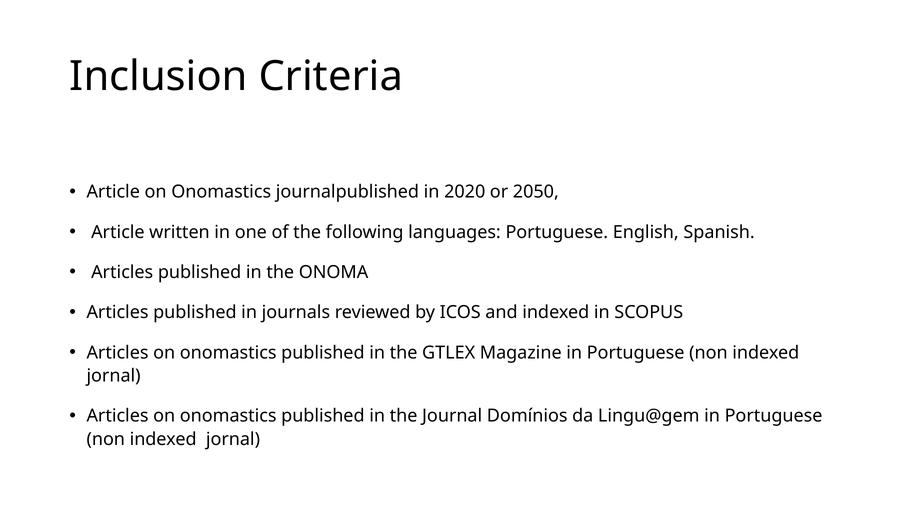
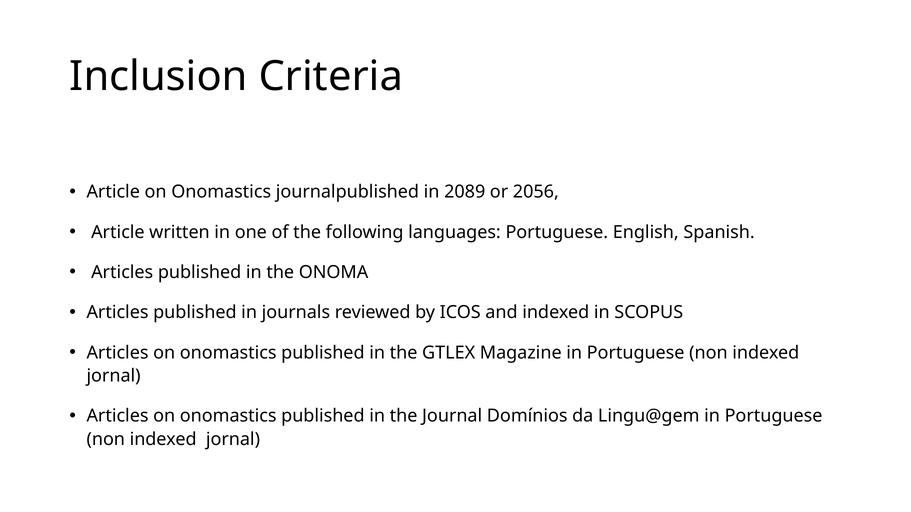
2020: 2020 -> 2089
2050: 2050 -> 2056
